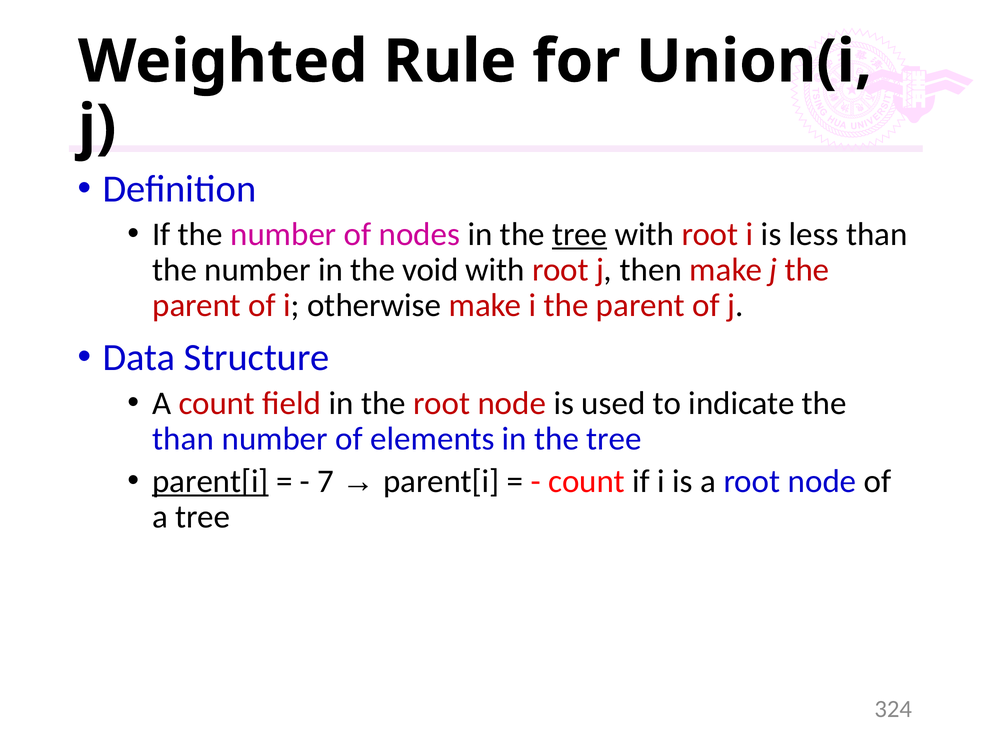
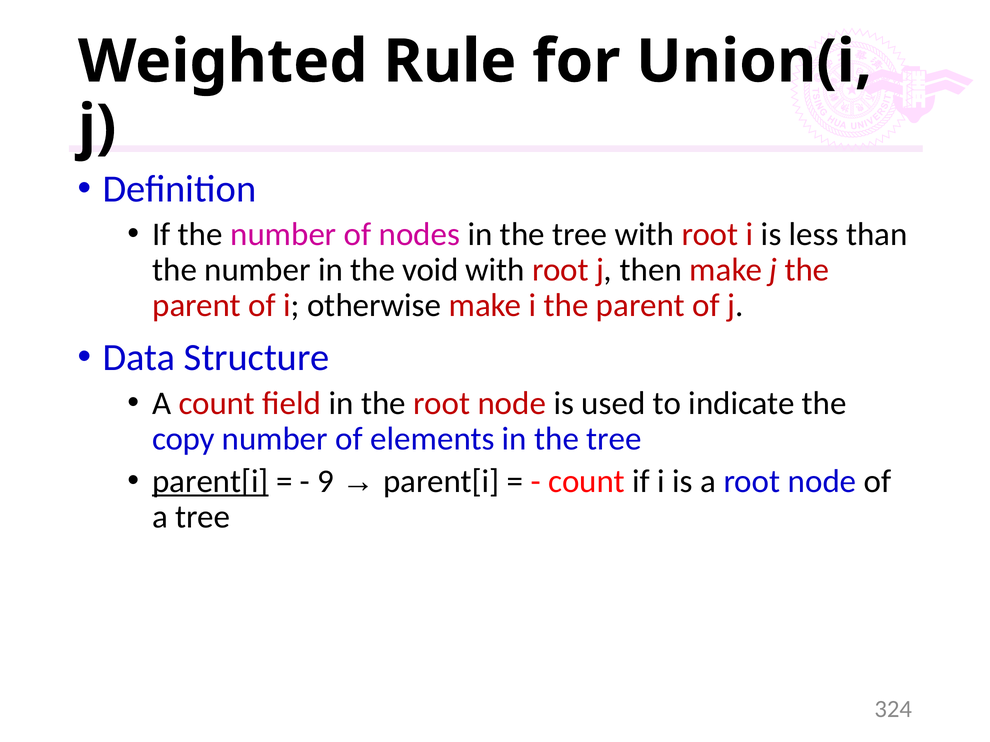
tree at (580, 234) underline: present -> none
than at (183, 439): than -> copy
7: 7 -> 9
